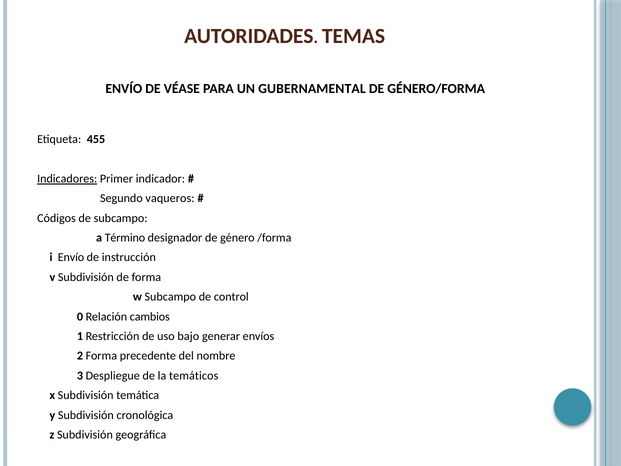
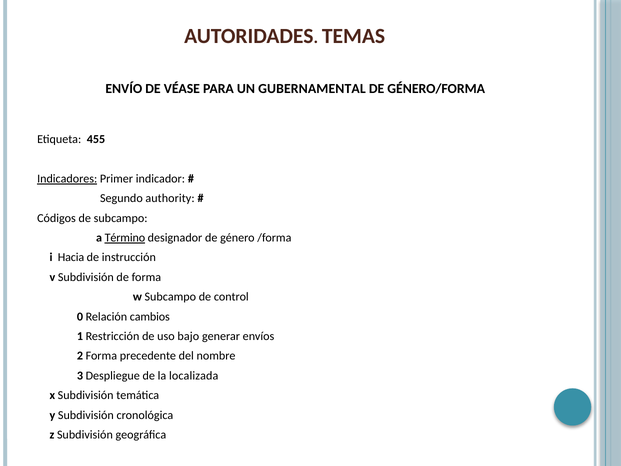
vaqueros: vaqueros -> authority
Término underline: none -> present
i Envío: Envío -> Hacia
temáticos: temáticos -> localizada
